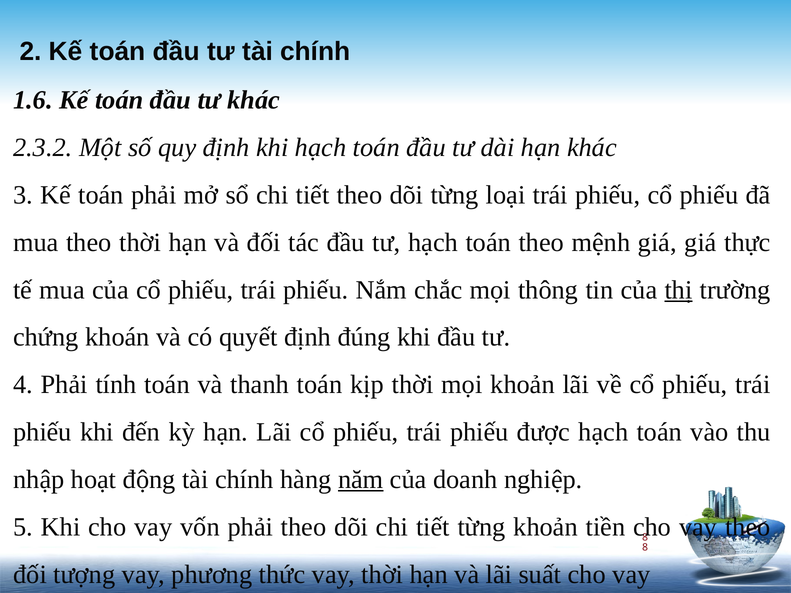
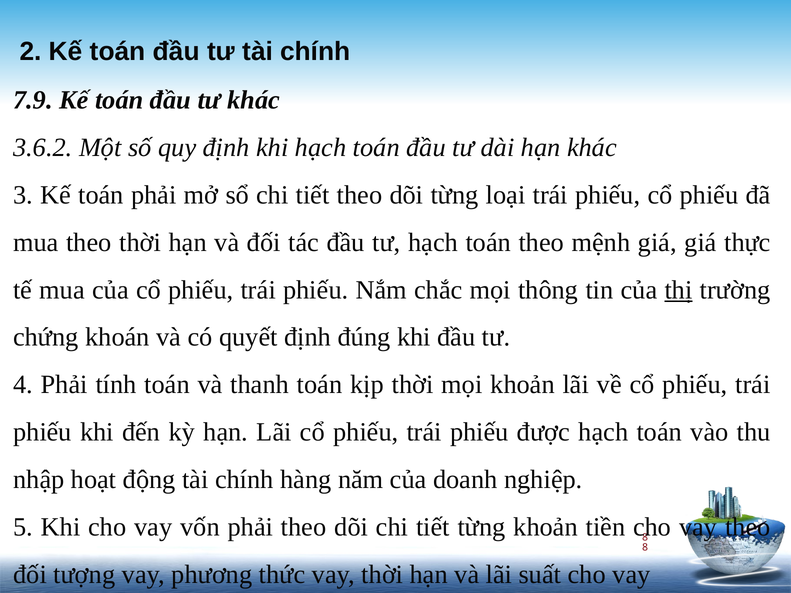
1.6: 1.6 -> 7.9
2.3.2: 2.3.2 -> 3.6.2
năm underline: present -> none
